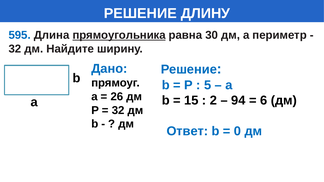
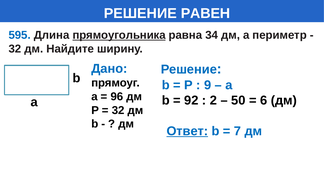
ДЛИНУ: ДЛИНУ -> РАВЕН
30: 30 -> 34
5: 5 -> 9
26: 26 -> 96
15: 15 -> 92
94: 94 -> 50
Ответ underline: none -> present
0: 0 -> 7
